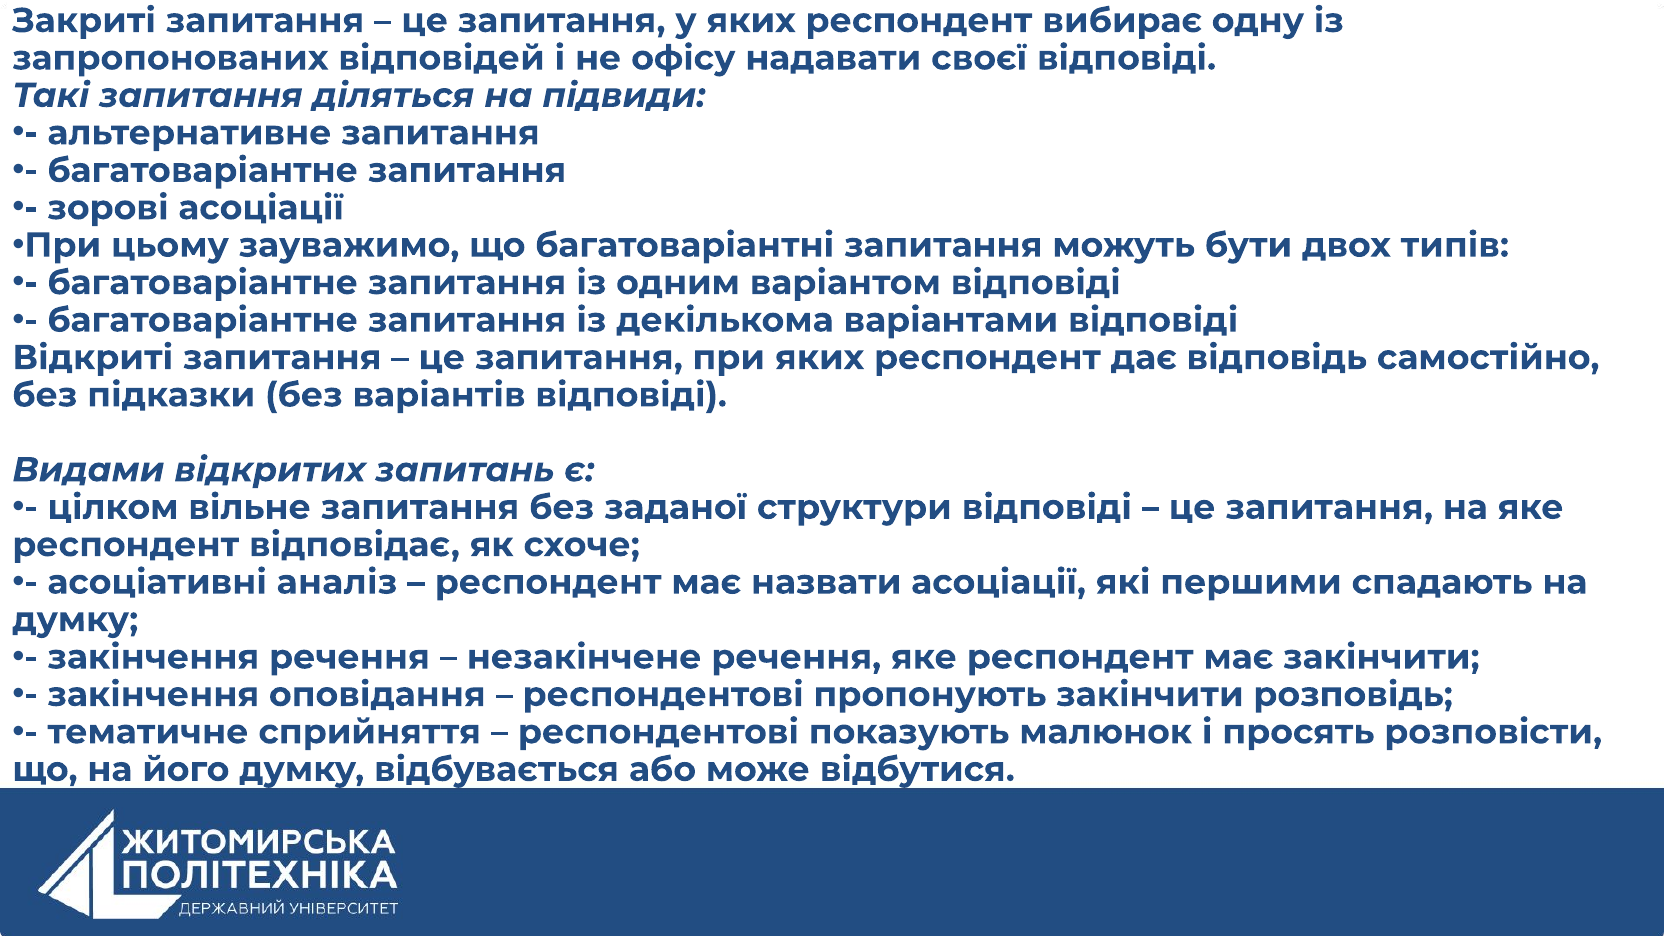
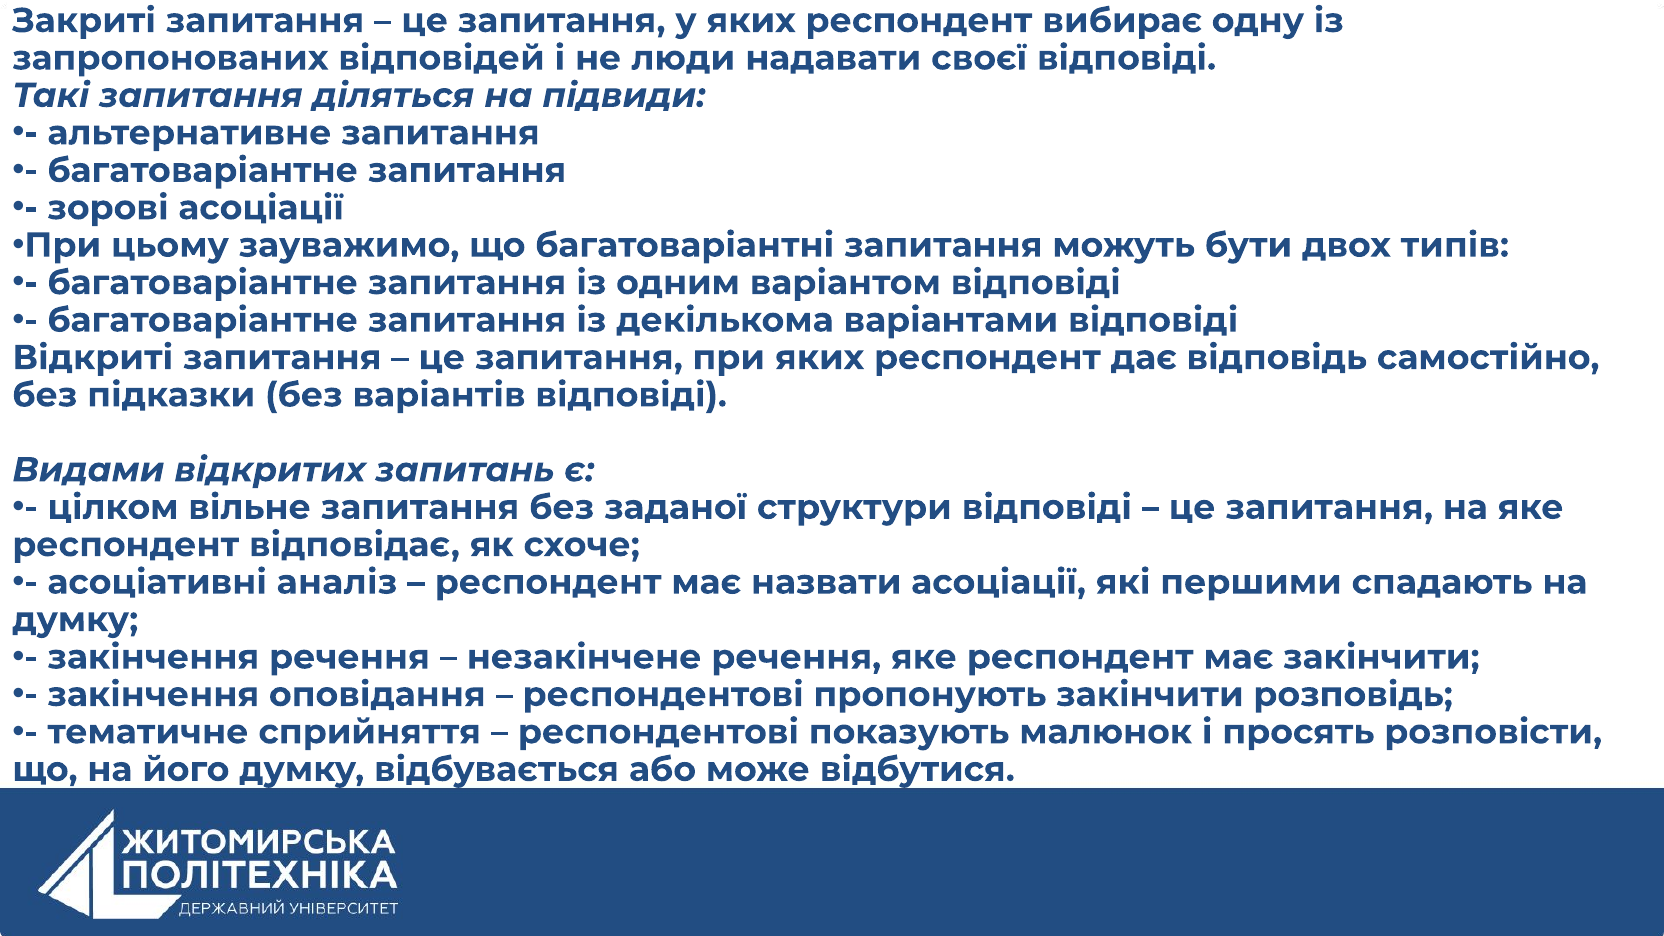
офісу: офісу -> люди
